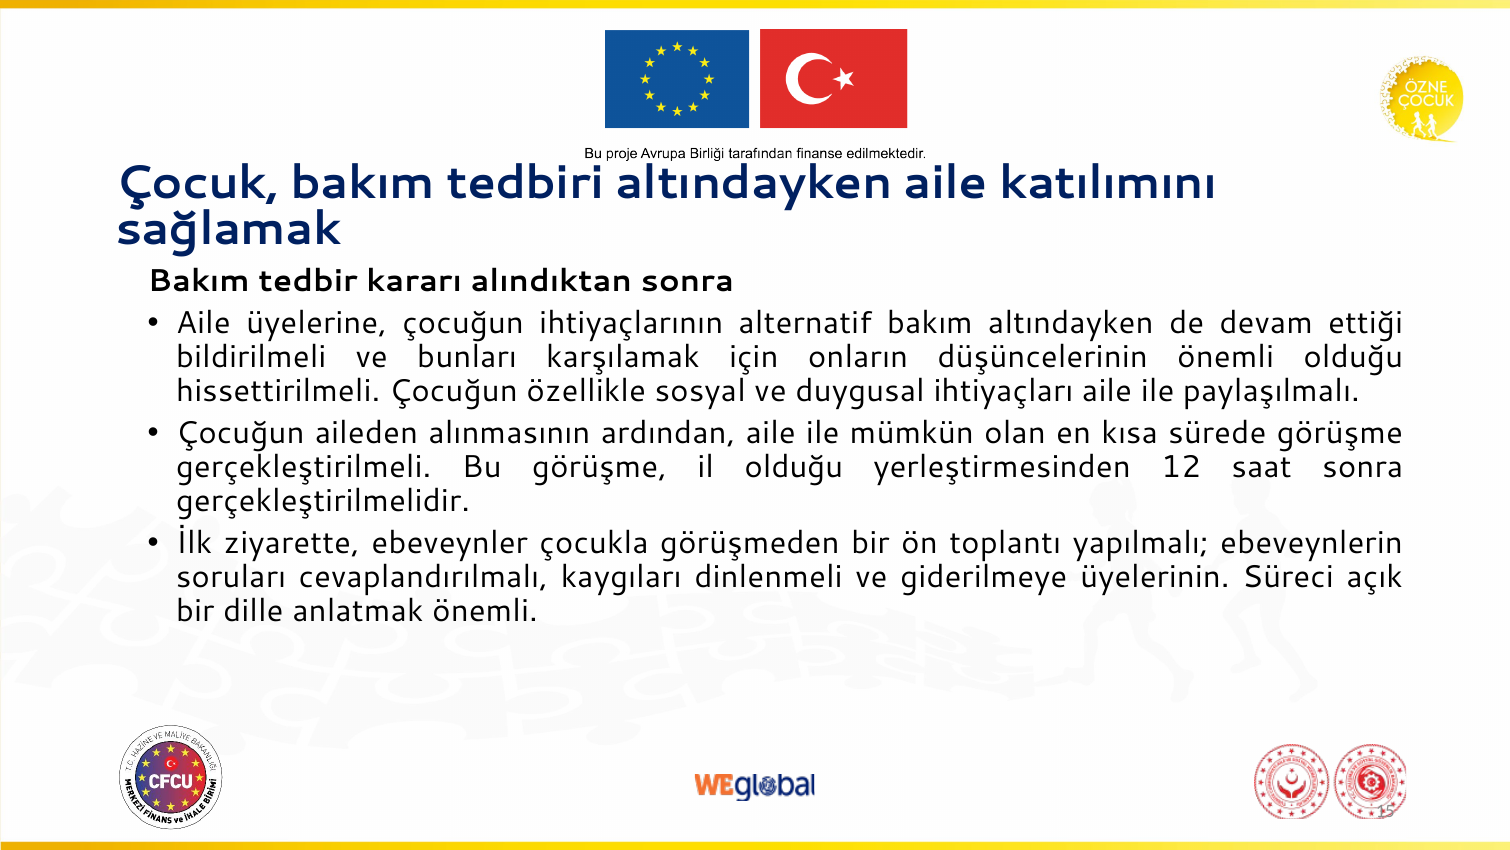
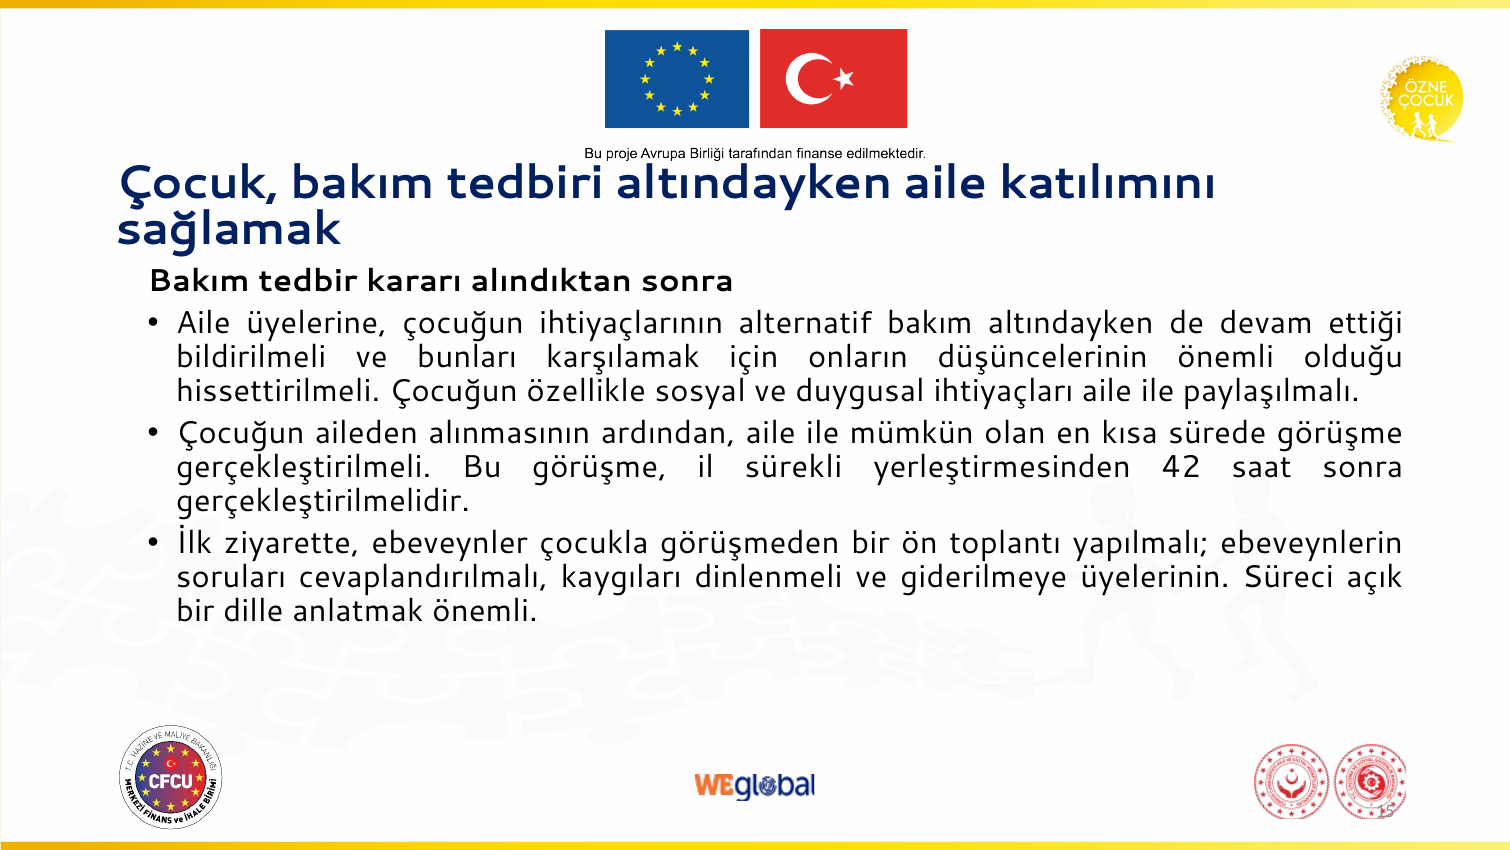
il olduğu: olduğu -> sürekli
12: 12 -> 42
